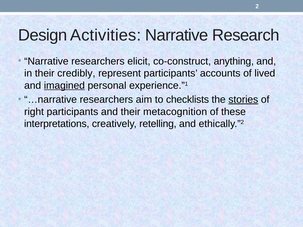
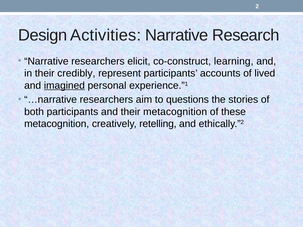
anything: anything -> learning
checklists: checklists -> questions
stories underline: present -> none
right: right -> both
interpretations at (57, 124): interpretations -> metacognition
